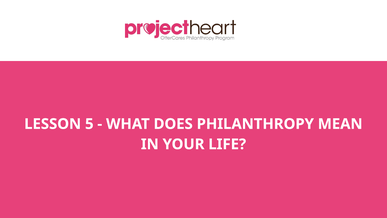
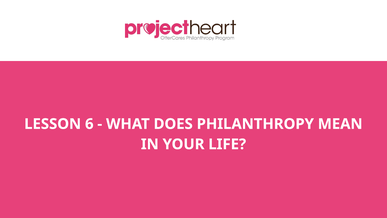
5: 5 -> 6
